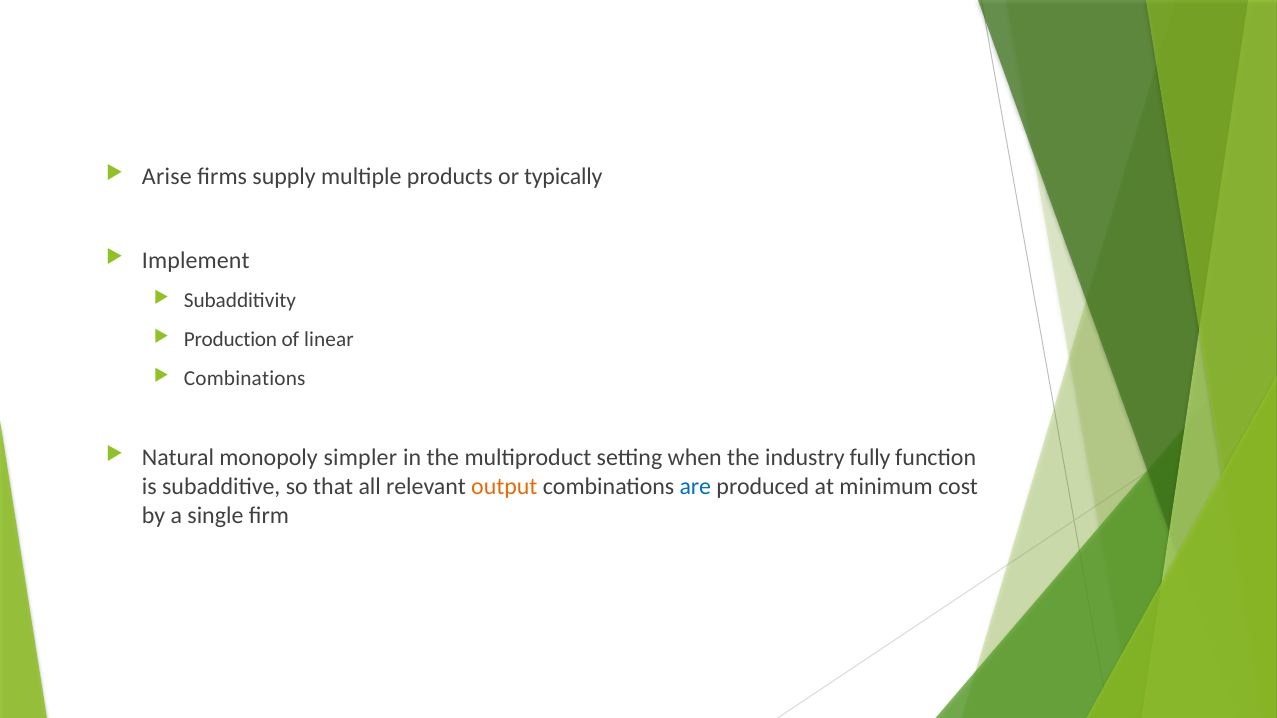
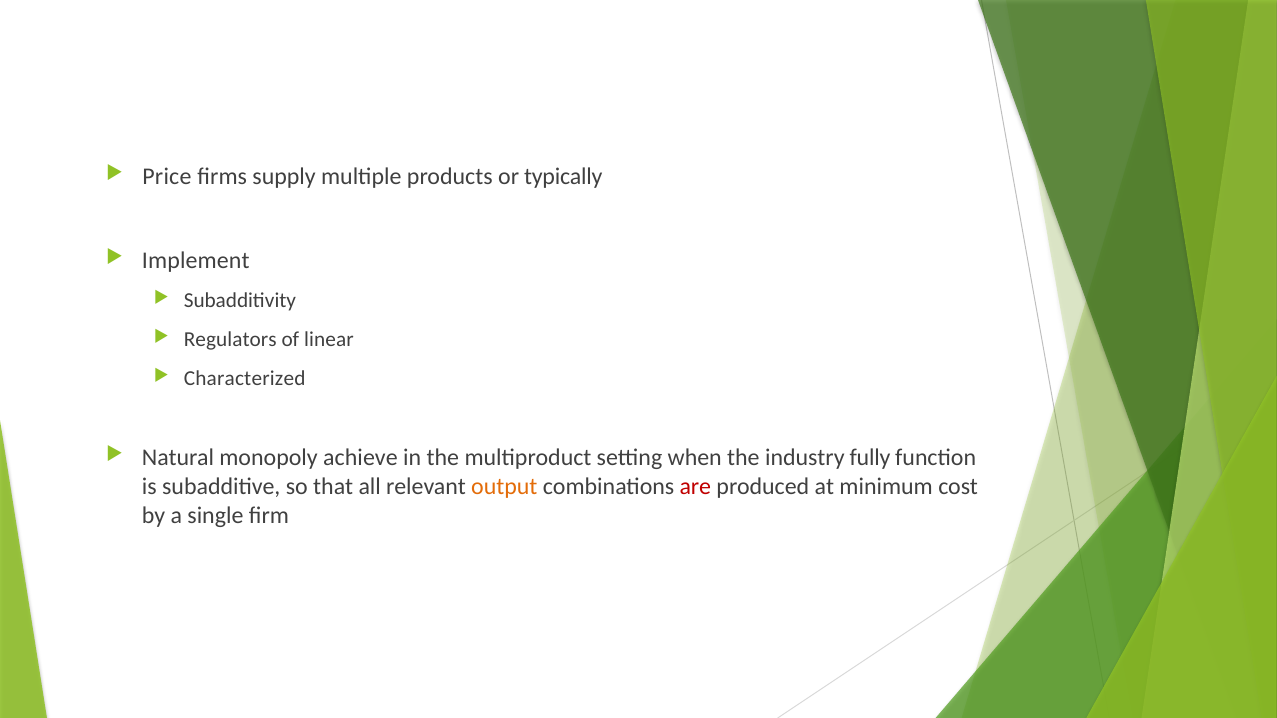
Arise: Arise -> Price
Production: Production -> Regulators
Combinations at (245, 379): Combinations -> Characterized
simpler: simpler -> achieve
are colour: blue -> red
